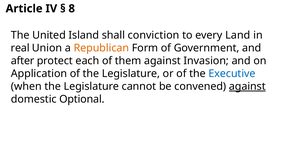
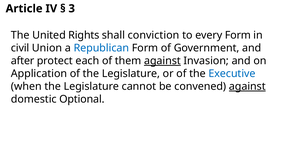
8: 8 -> 3
Island: Island -> Rights
every Land: Land -> Form
real: real -> civil
Republican colour: orange -> blue
against at (162, 61) underline: none -> present
